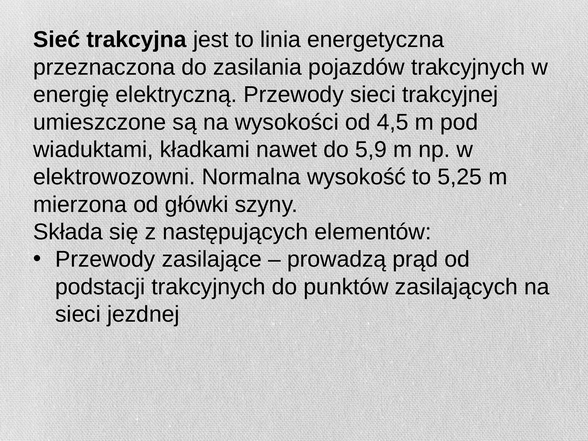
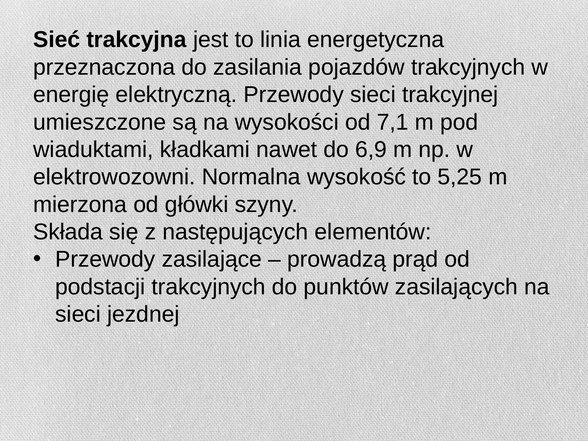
4,5: 4,5 -> 7,1
5,9: 5,9 -> 6,9
